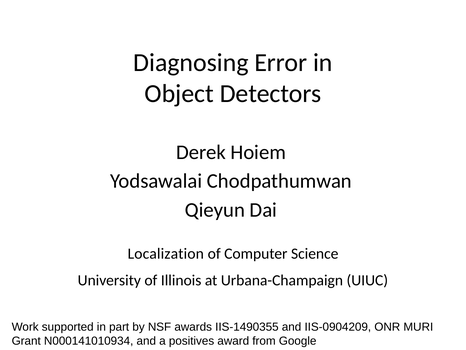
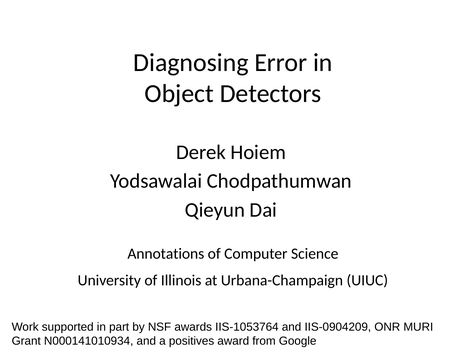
Localization: Localization -> Annotations
IIS-1490355: IIS-1490355 -> IIS-1053764
